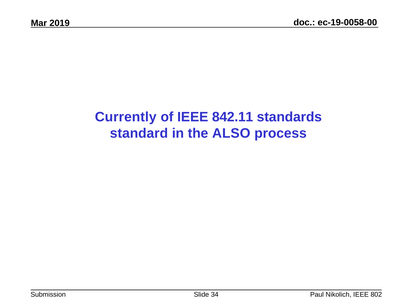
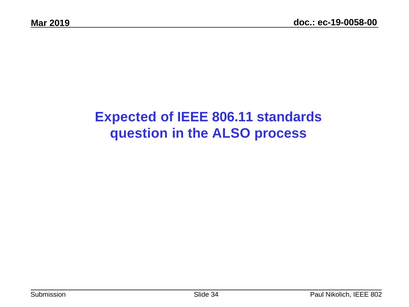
Currently: Currently -> Expected
842.11: 842.11 -> 806.11
standard: standard -> question
